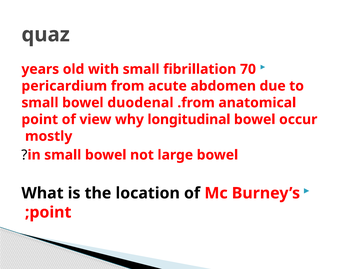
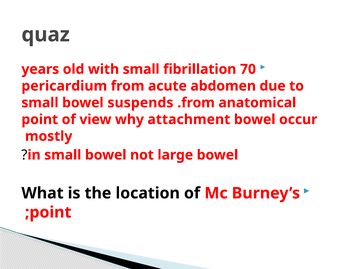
duodenal: duodenal -> suspends
longitudinal: longitudinal -> attachment
